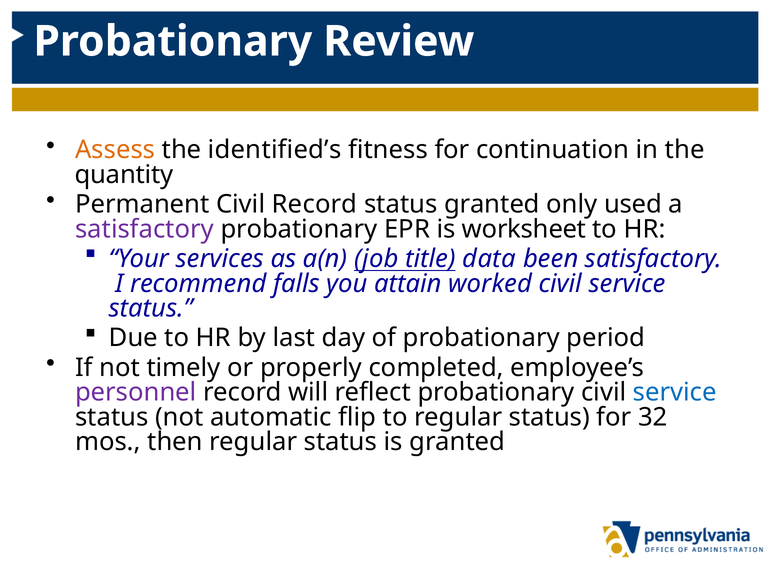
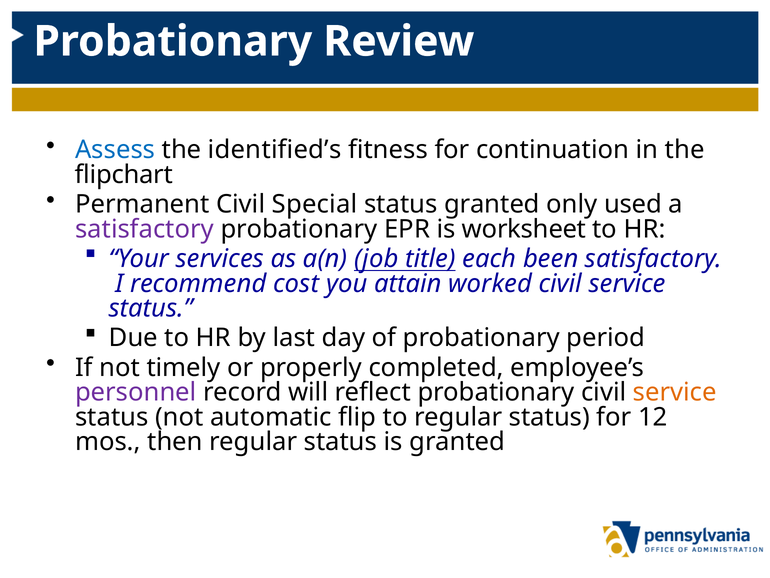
Assess colour: orange -> blue
quantity: quantity -> flipchart
Civil Record: Record -> Special
data: data -> each
falls: falls -> cost
service at (675, 392) colour: blue -> orange
32: 32 -> 12
